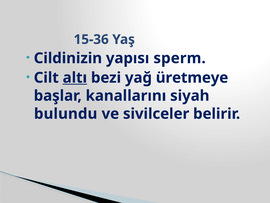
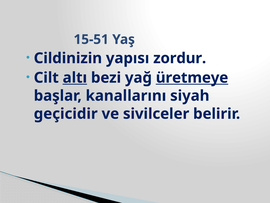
15-36: 15-36 -> 15-51
sperm: sperm -> zordur
üretmeye underline: none -> present
bulundu: bulundu -> geçicidir
